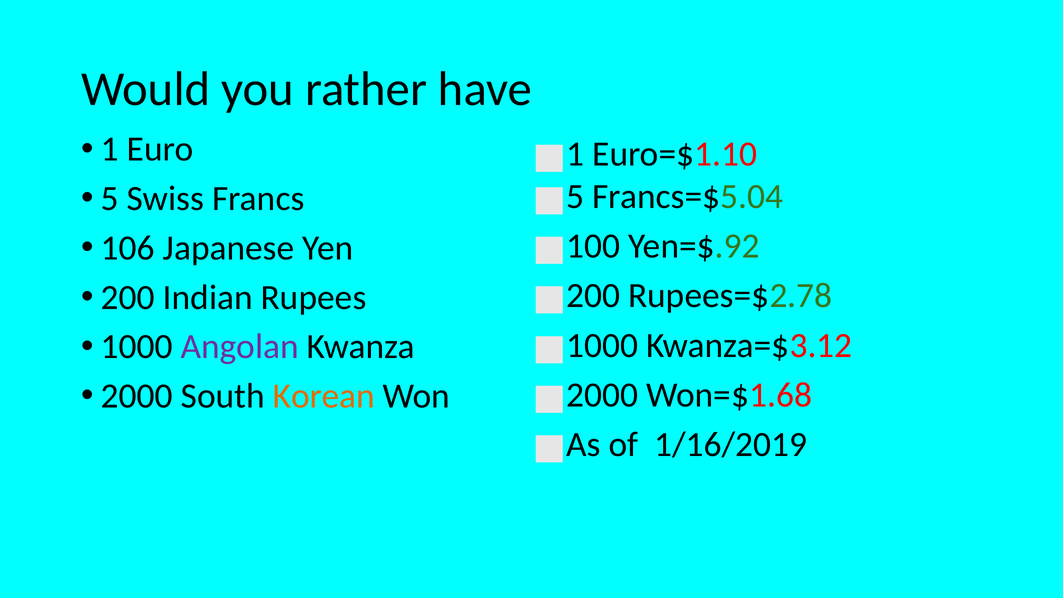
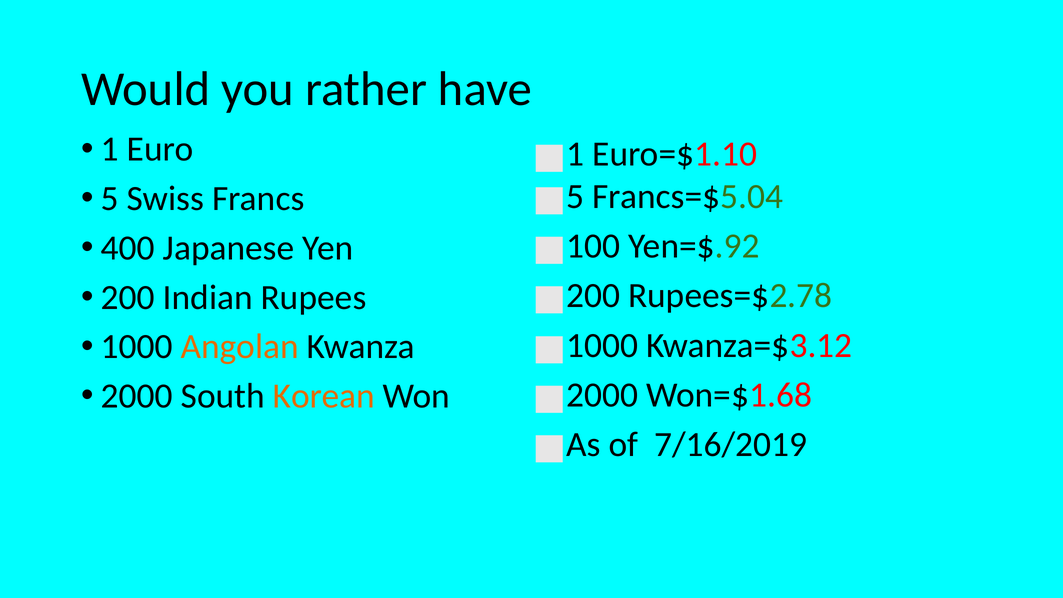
106: 106 -> 400
Angolan colour: purple -> orange
1/16/2019: 1/16/2019 -> 7/16/2019
